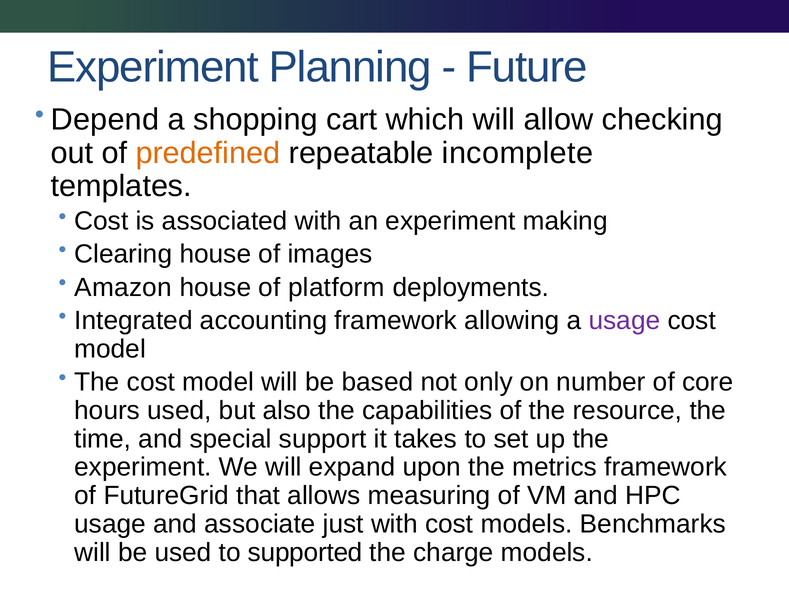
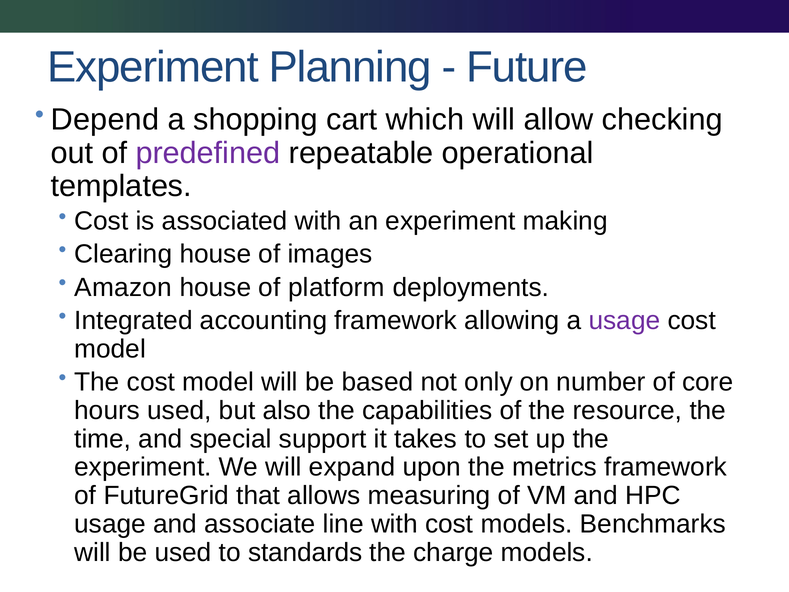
predefined colour: orange -> purple
incomplete: incomplete -> operational
just: just -> line
supported: supported -> standards
